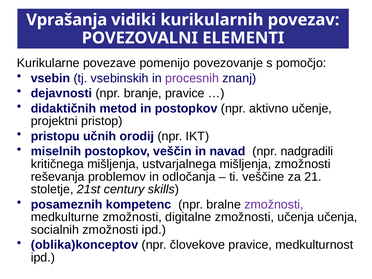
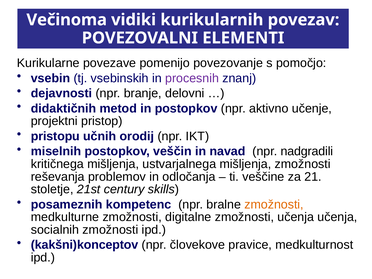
Vprašanja: Vprašanja -> Večinoma
branje pravice: pravice -> delovni
zmožnosti at (274, 204) colour: purple -> orange
oblika)konceptov: oblika)konceptov -> kakšni)konceptov
